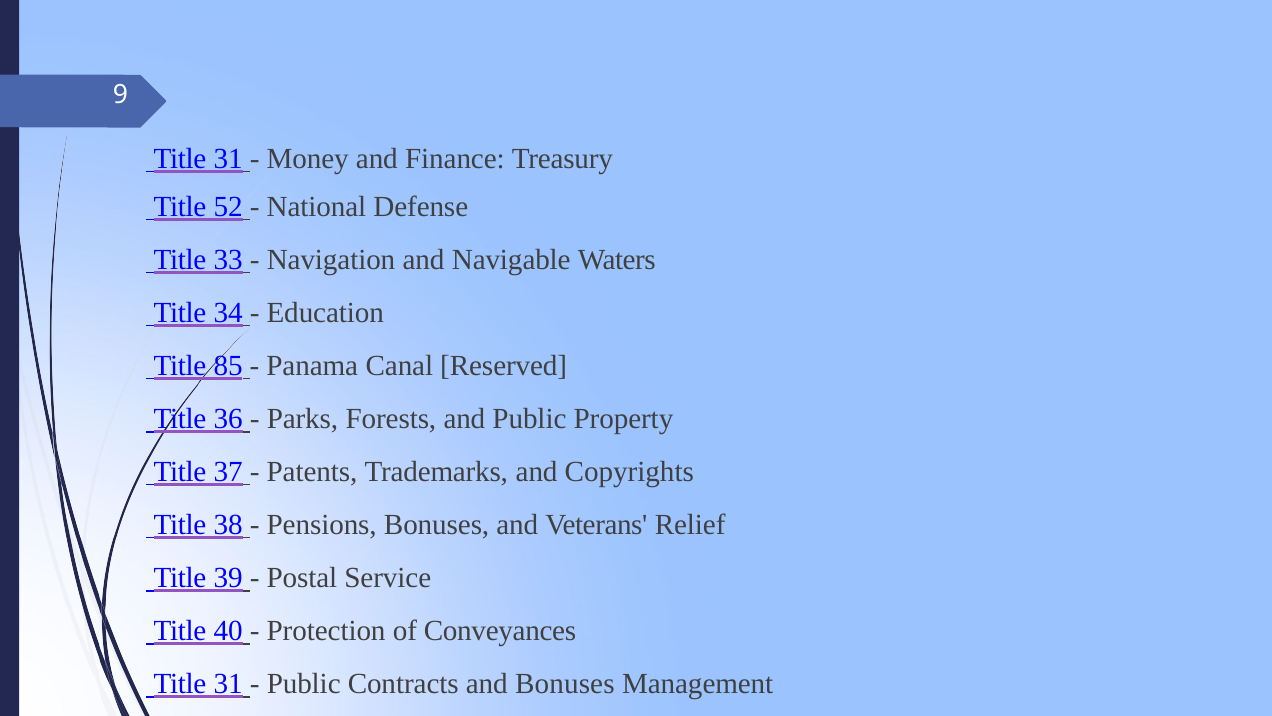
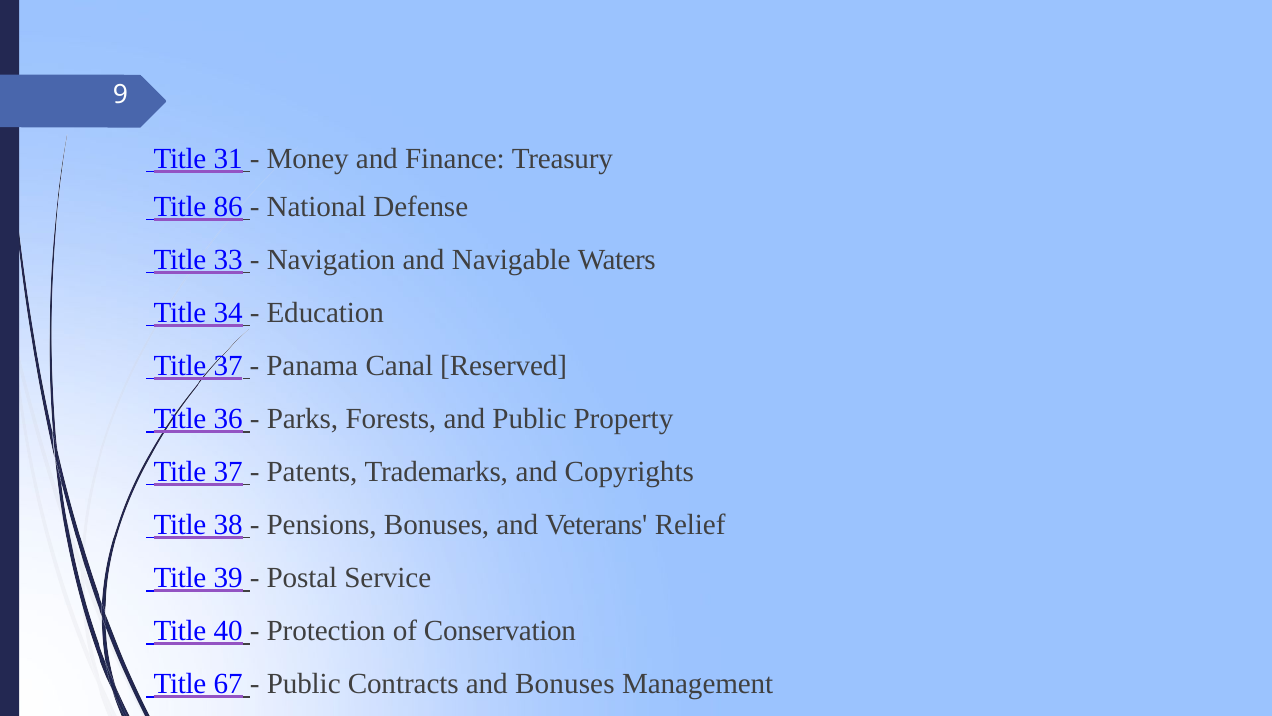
52: 52 -> 86
85 at (228, 365): 85 -> 37
Conveyances: Conveyances -> Conservation
31 at (228, 683): 31 -> 67
